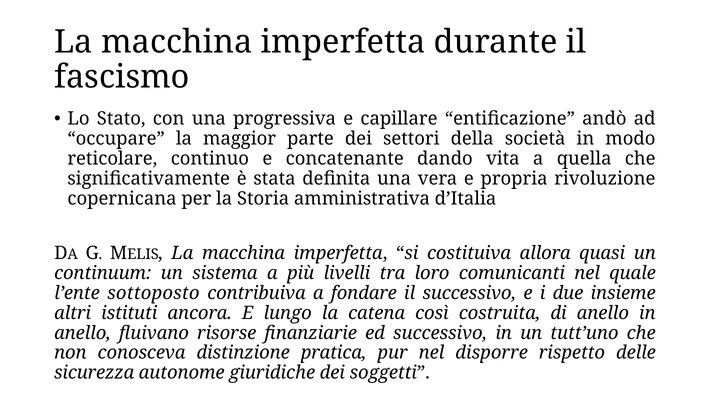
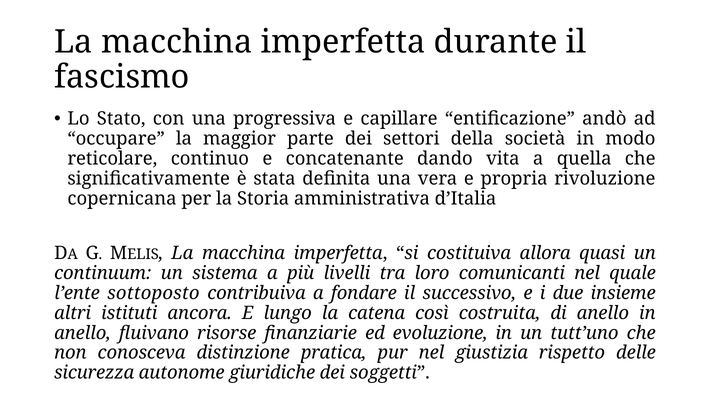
ed successivo: successivo -> evoluzione
disporre: disporre -> giustizia
